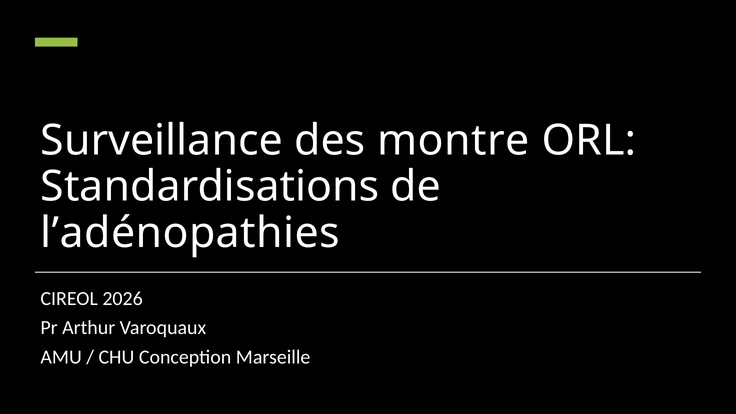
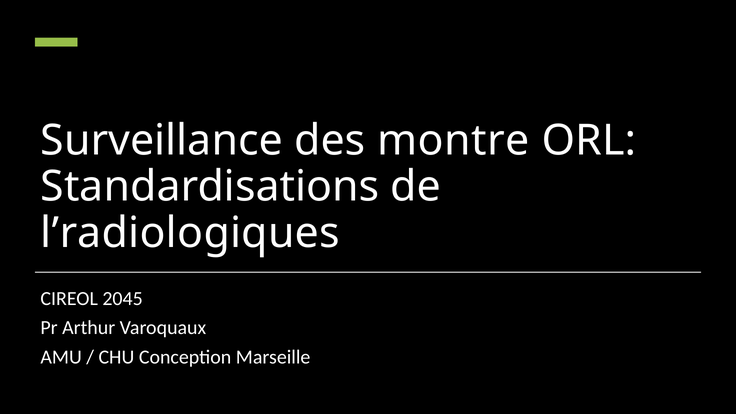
l’adénopathies: l’adénopathies -> l’radiologiques
2026: 2026 -> 2045
